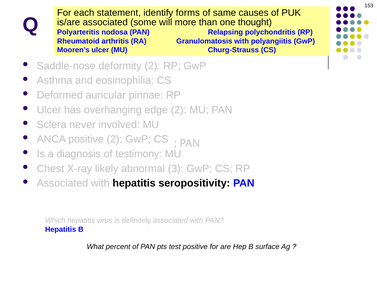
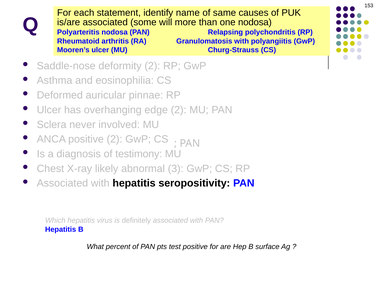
forms: forms -> name
one thought: thought -> nodosa
